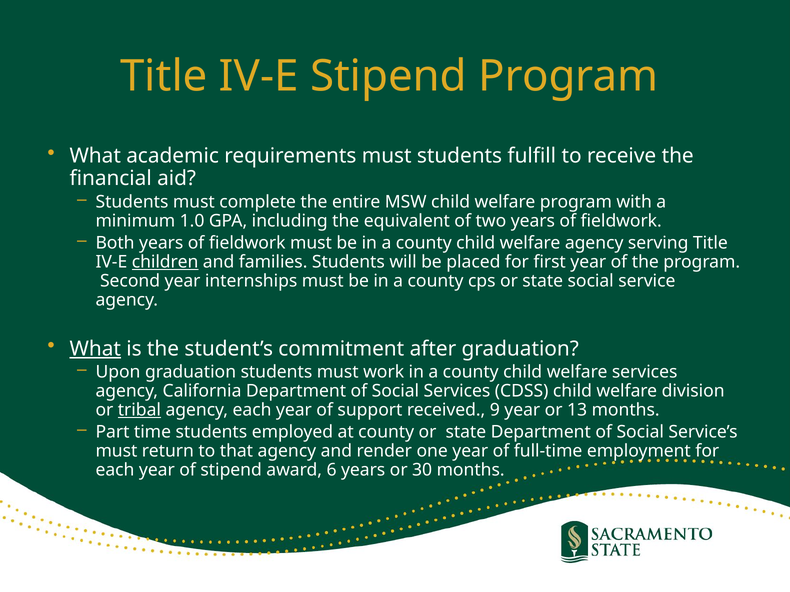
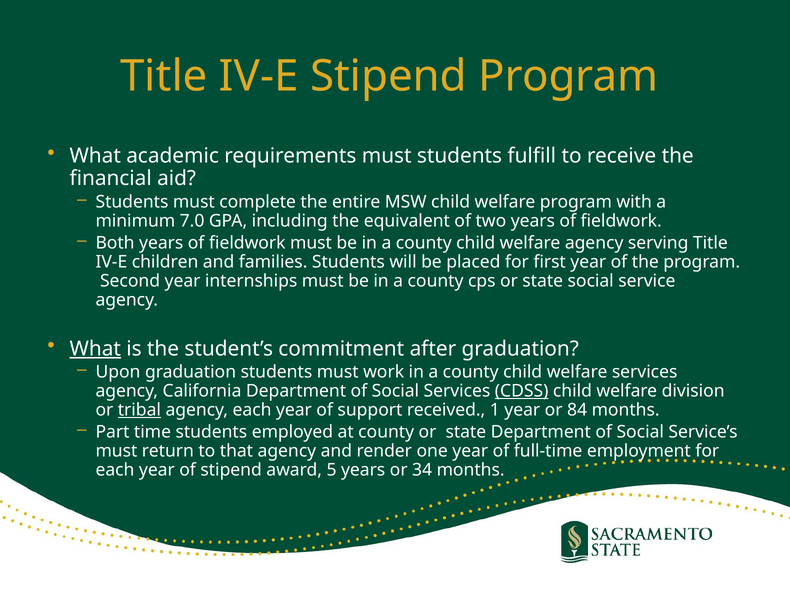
1.0: 1.0 -> 7.0
children underline: present -> none
CDSS underline: none -> present
9: 9 -> 1
13: 13 -> 84
6: 6 -> 5
30: 30 -> 34
